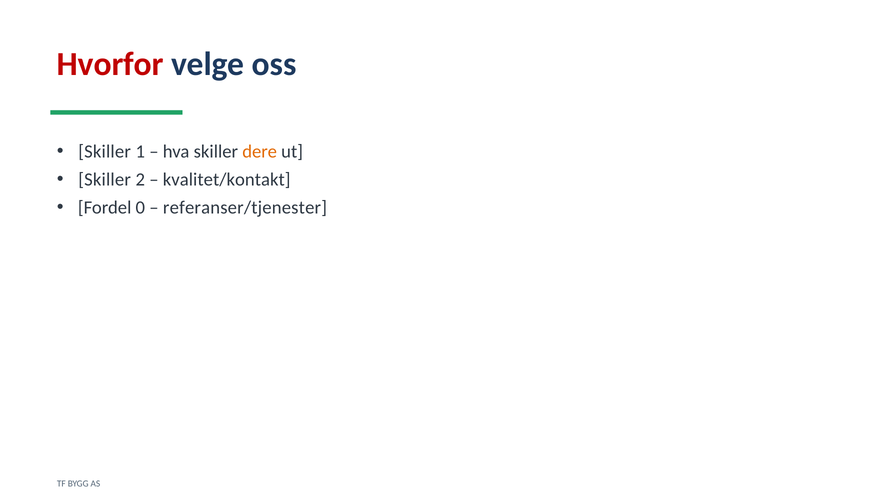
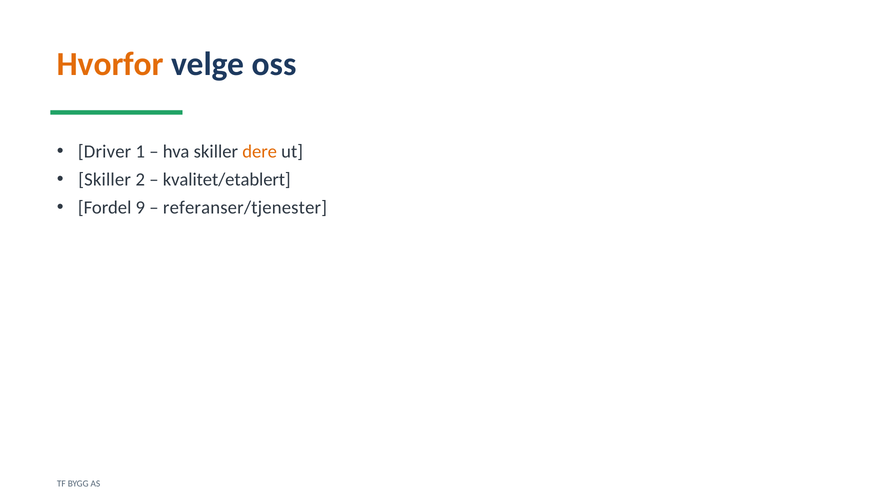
Hvorfor colour: red -> orange
Skiller at (105, 152): Skiller -> Driver
kvalitet/kontakt: kvalitet/kontakt -> kvalitet/etablert
0: 0 -> 9
